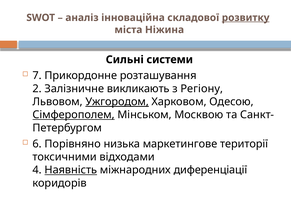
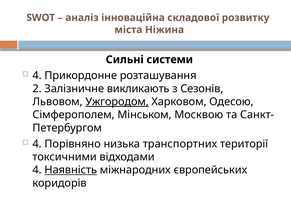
розвитку underline: present -> none
7 at (37, 76): 7 -> 4
Регіону: Регіону -> Сезонів
Сімферополем underline: present -> none
6 at (37, 144): 6 -> 4
маркетингове: маркетингове -> транспортних
диференціації: диференціації -> європейських
